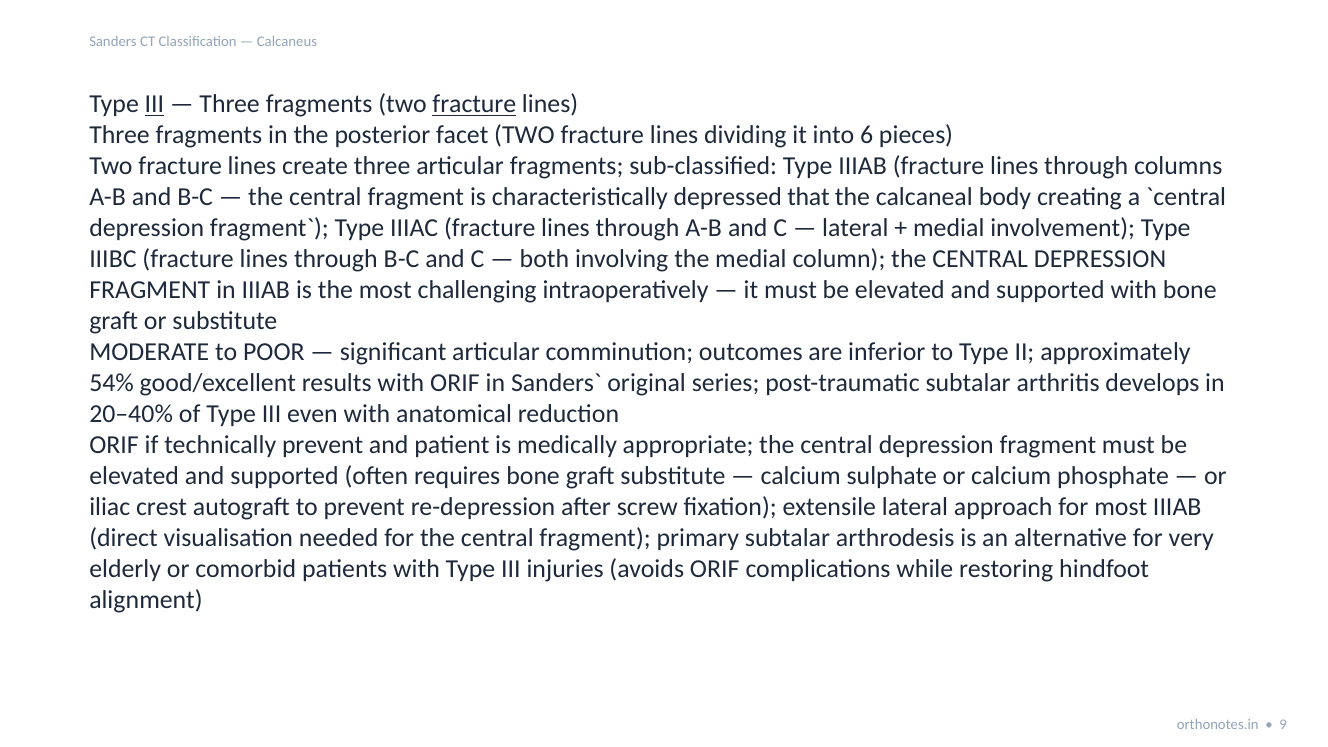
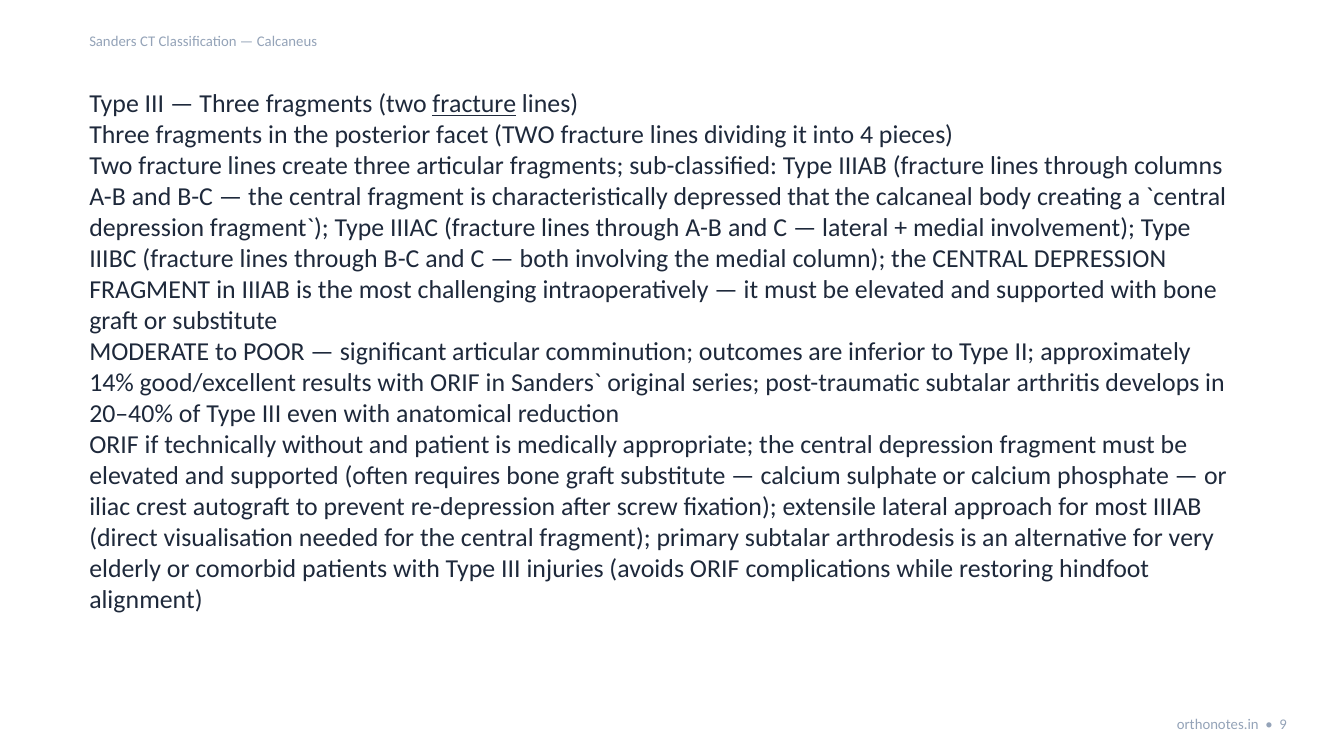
III at (154, 104) underline: present -> none
6: 6 -> 4
54%: 54% -> 14%
technically prevent: prevent -> without
